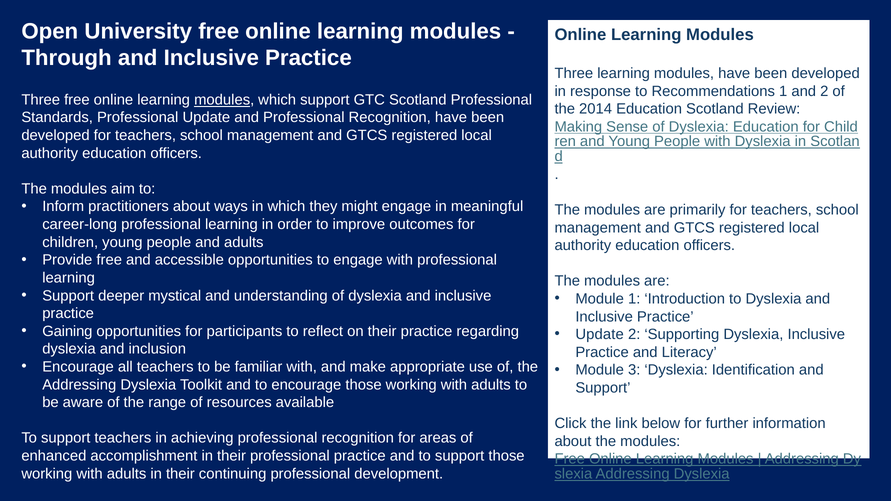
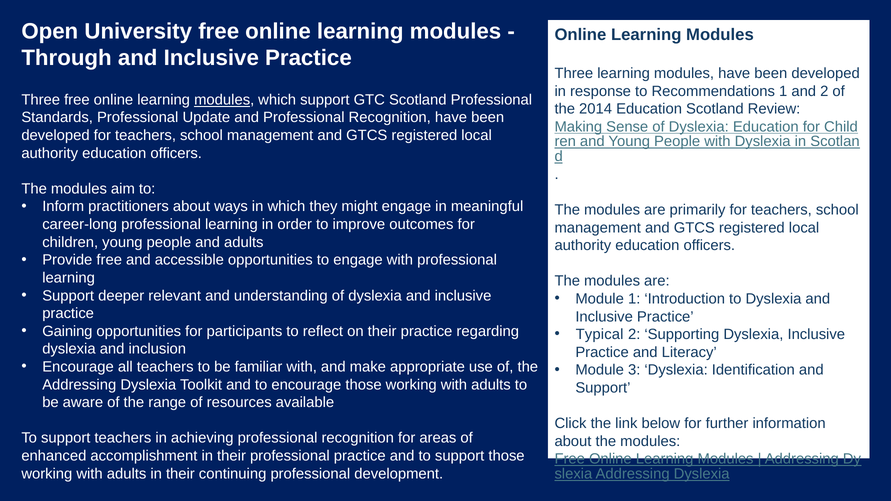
mystical: mystical -> relevant
Update at (600, 335): Update -> Typical
